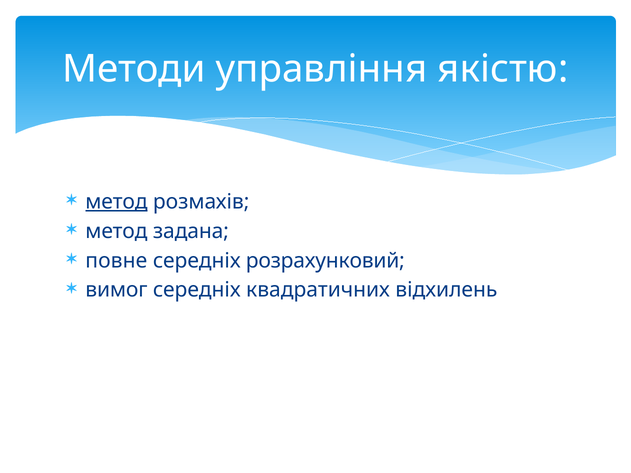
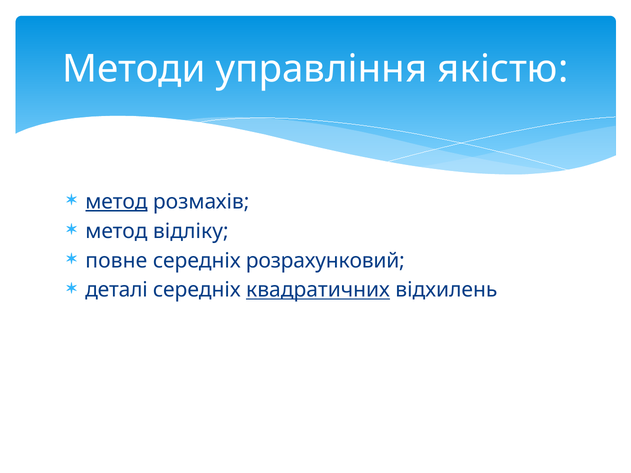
задана: задана -> відліку
вимог: вимог -> деталі
квадратичних underline: none -> present
